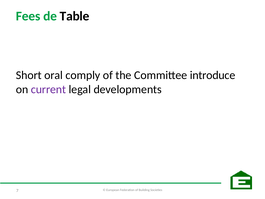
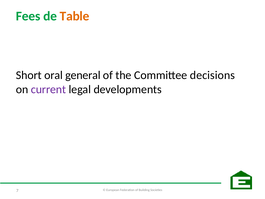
Table colour: black -> orange
comply: comply -> general
introduce: introduce -> decisions
